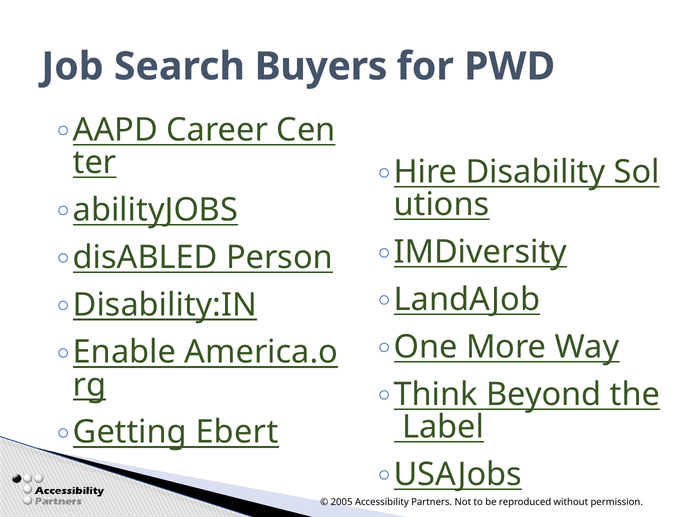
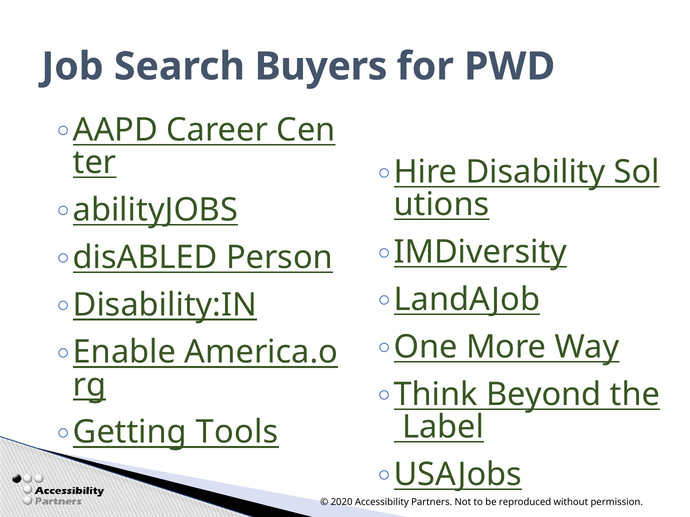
Ebert: Ebert -> Tools
2005: 2005 -> 2020
